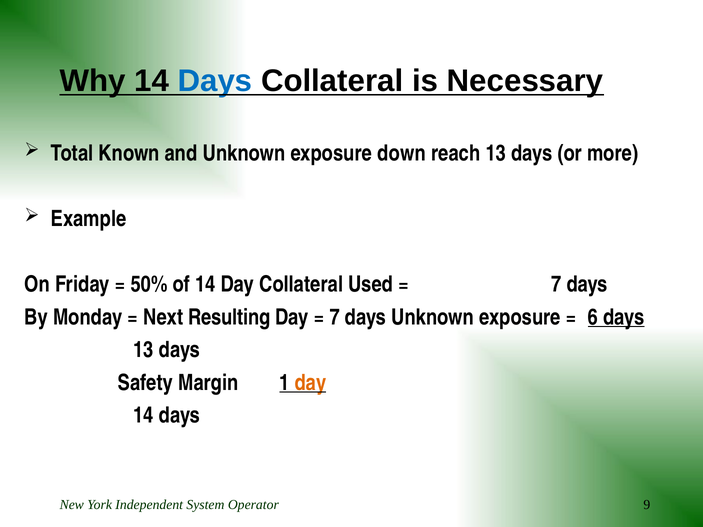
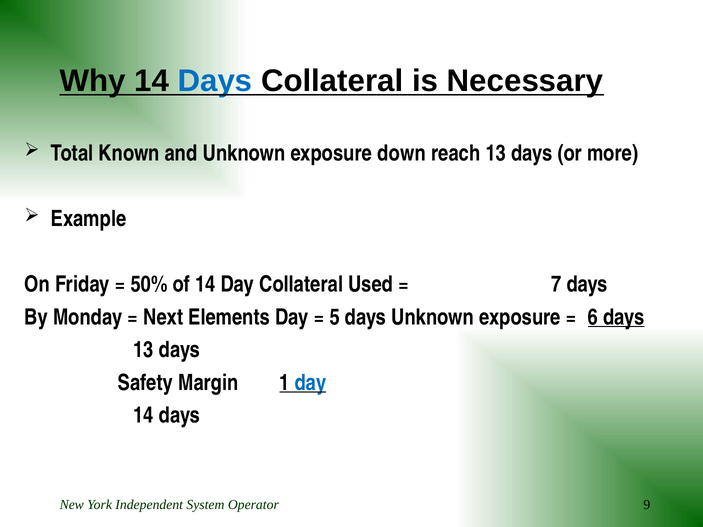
Resulting: Resulting -> Elements
7 at (335, 317): 7 -> 5
day at (310, 383) colour: orange -> blue
